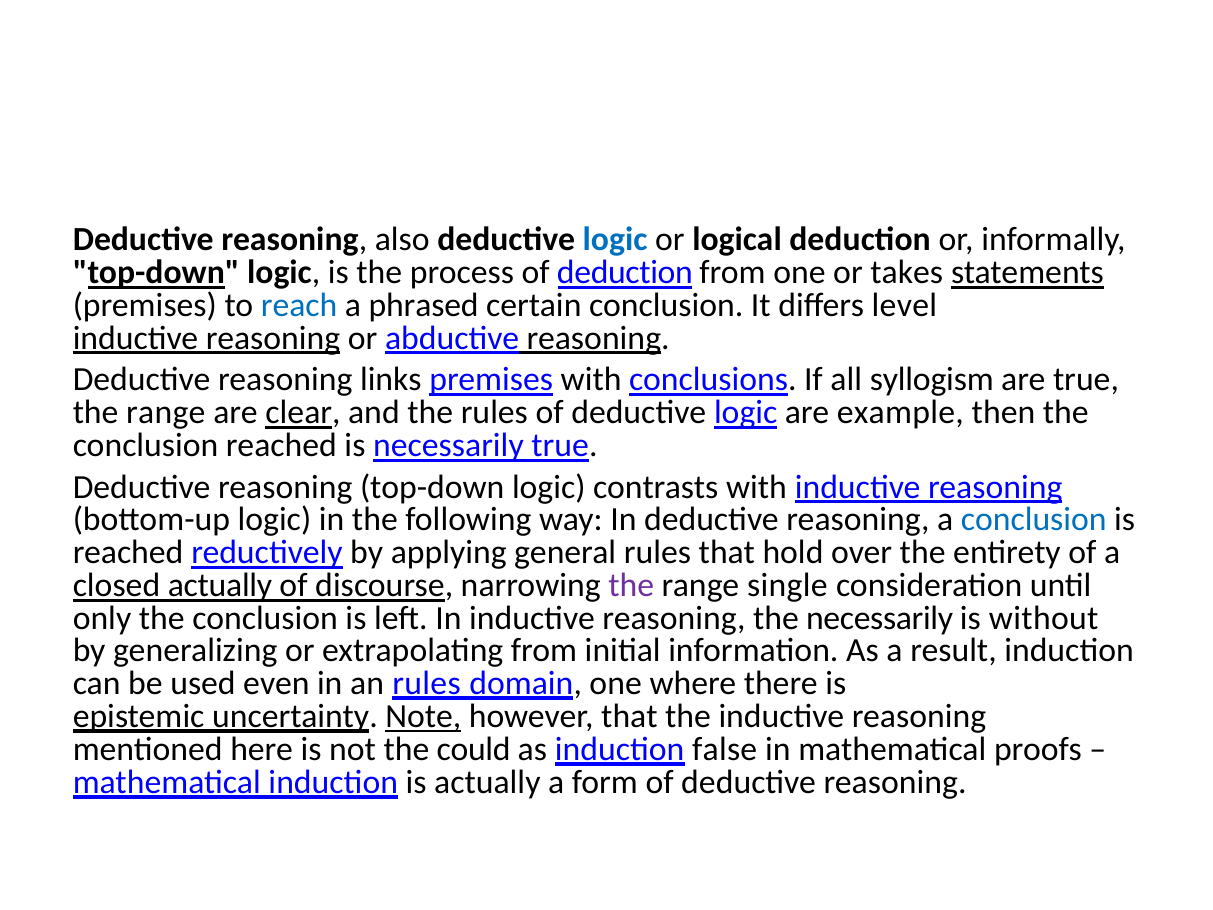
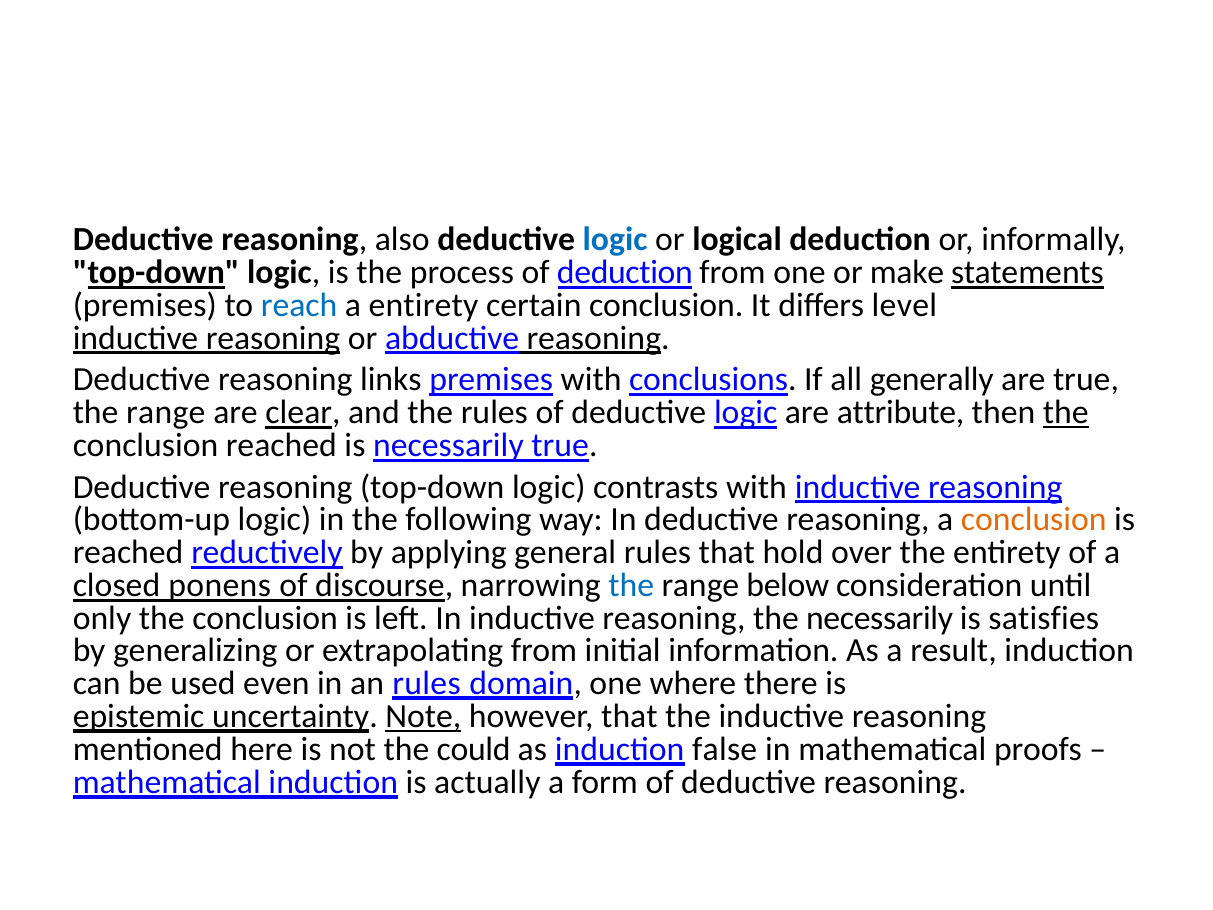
takes: takes -> make
a phrased: phrased -> entirety
syllogism: syllogism -> generally
example: example -> attribute
the at (1066, 413) underline: none -> present
conclusion at (1034, 520) colour: blue -> orange
closed actually: actually -> ponens
the at (631, 586) colour: purple -> blue
single: single -> below
without: without -> satisfies
